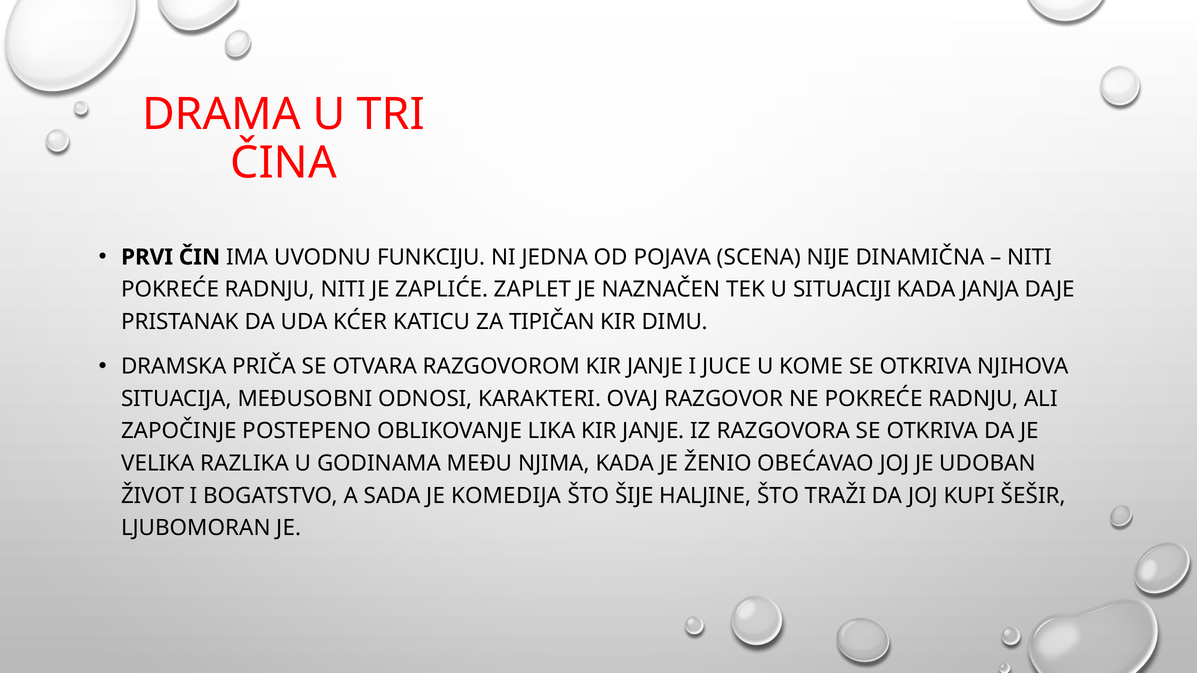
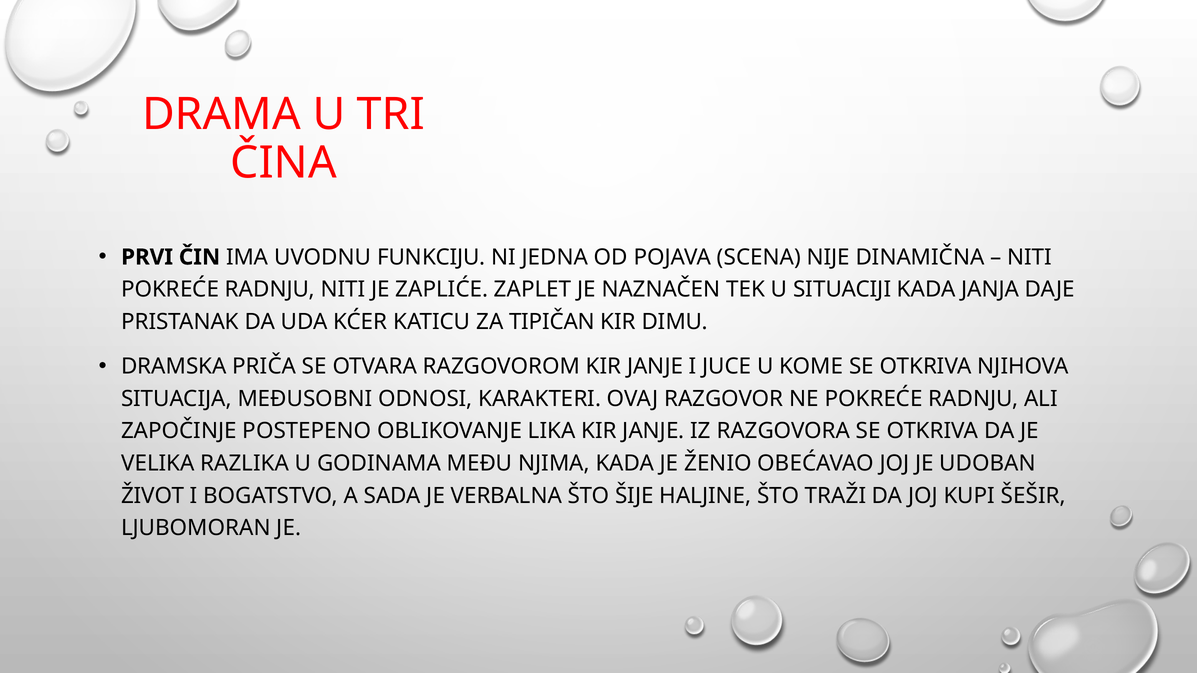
KOMEDIJA: KOMEDIJA -> VERBALNA
